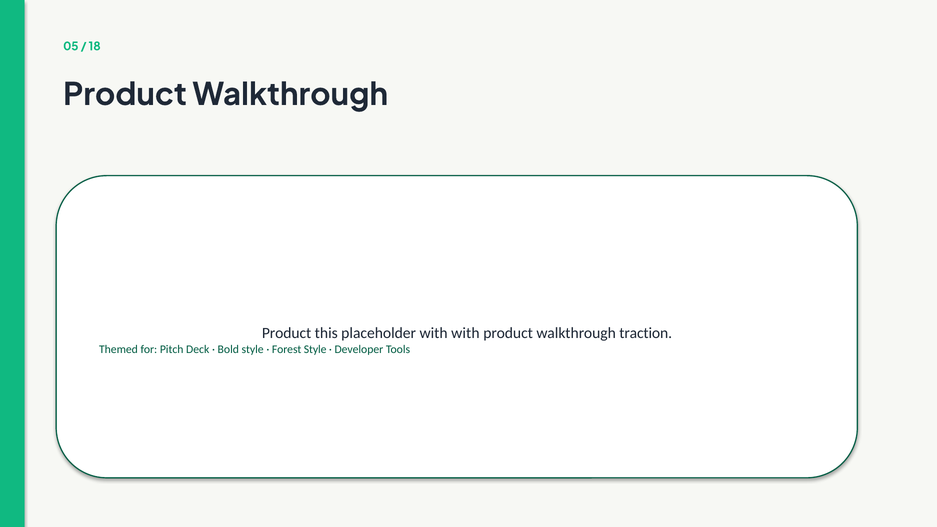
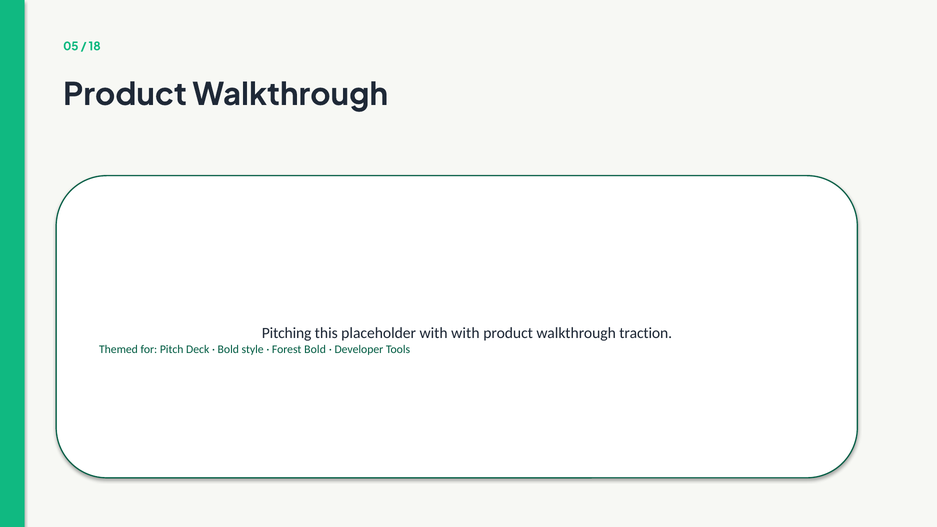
Product at (287, 333): Product -> Pitching
Forest Style: Style -> Bold
